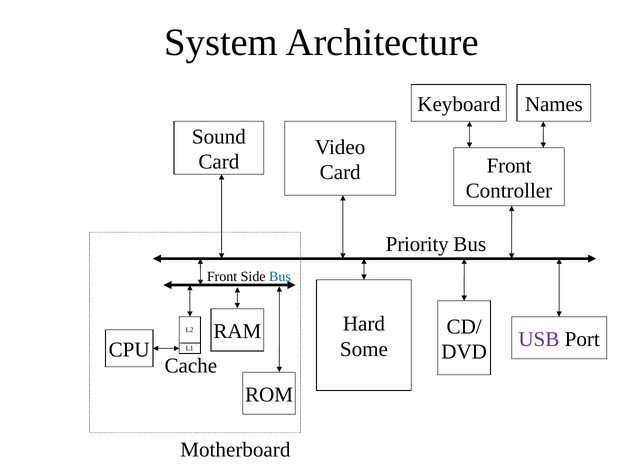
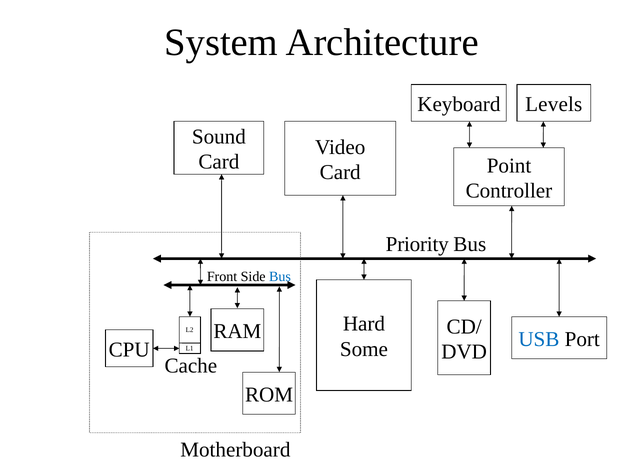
Names: Names -> Levels
Card Front: Front -> Point
USB colour: purple -> blue
